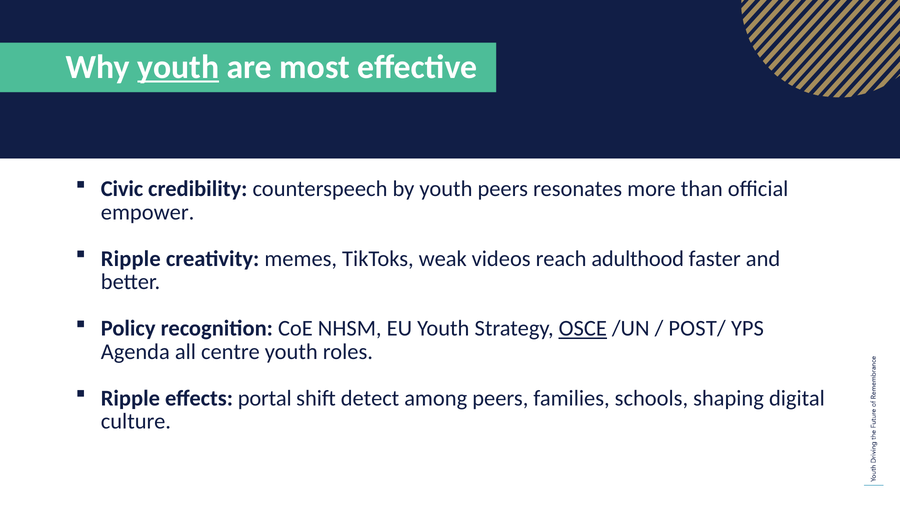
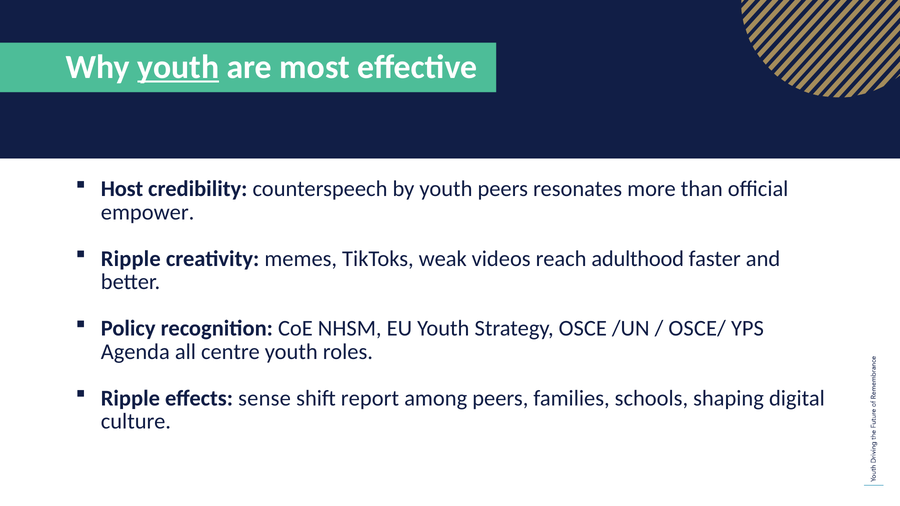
Civic: Civic -> Host
OSCE underline: present -> none
POST/: POST/ -> OSCE/
portal: portal -> sense
detect: detect -> report
